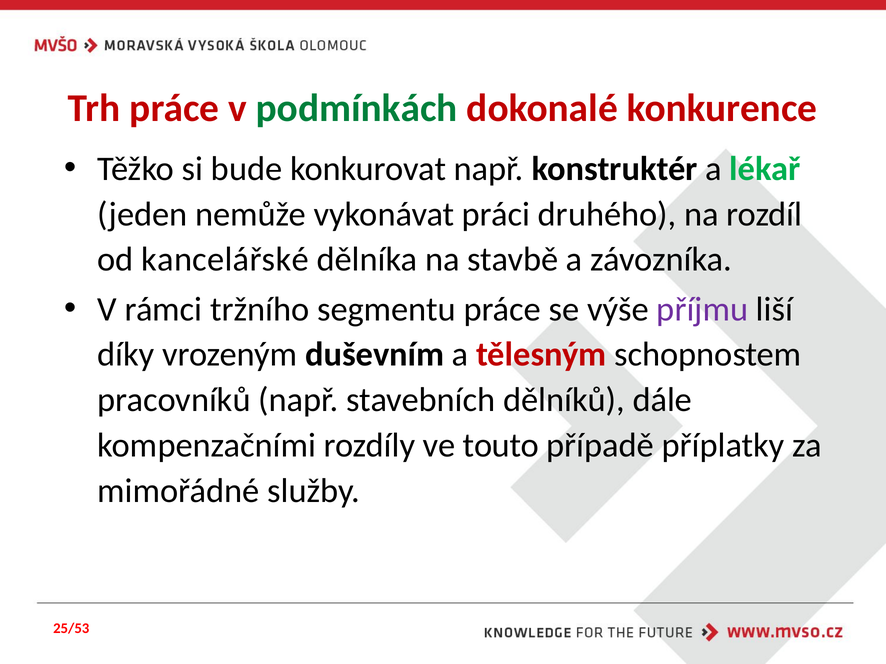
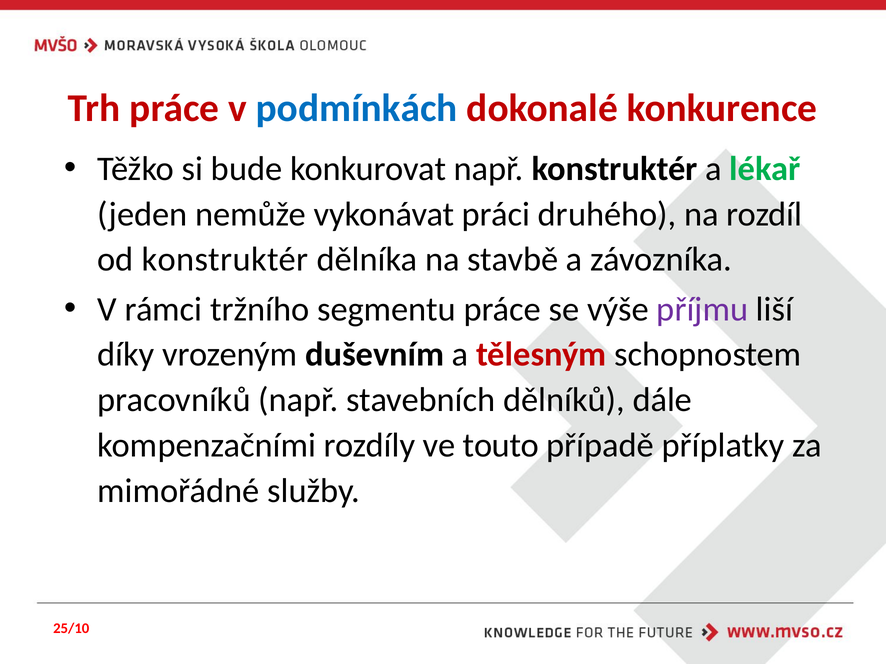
podmínkách colour: green -> blue
od kancelářské: kancelářské -> konstruktér
25/53: 25/53 -> 25/10
